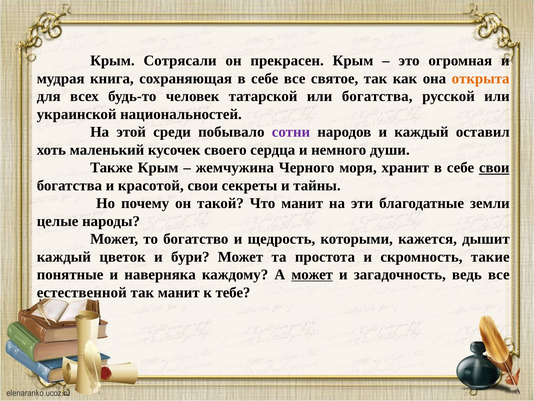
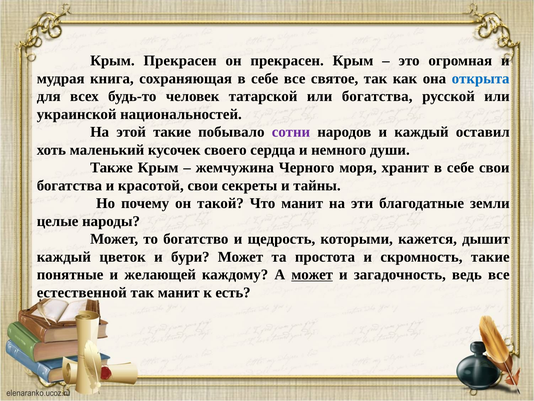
Крым Сотрясали: Сотрясали -> Прекрасен
открыта colour: orange -> blue
этой среди: среди -> такие
свои at (494, 167) underline: present -> none
наверняка: наверняка -> желающей
тебе: тебе -> есть
